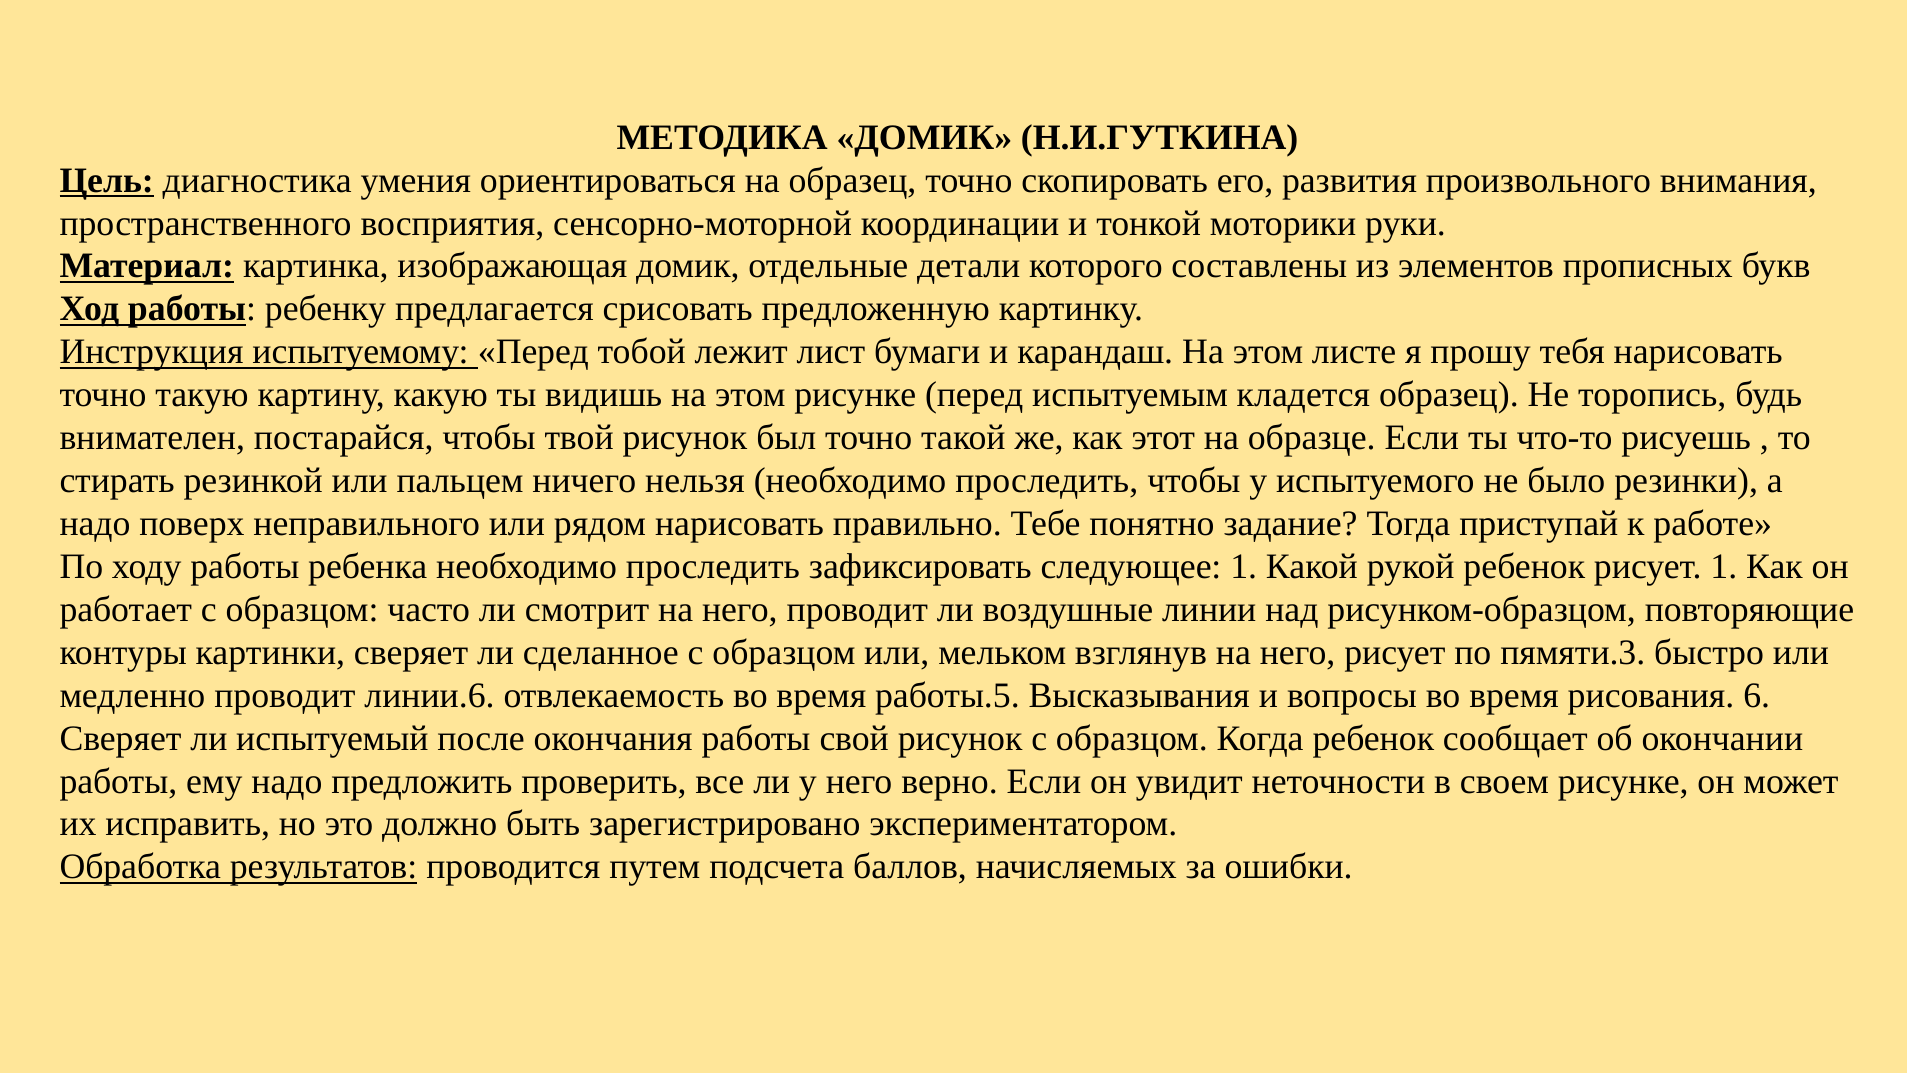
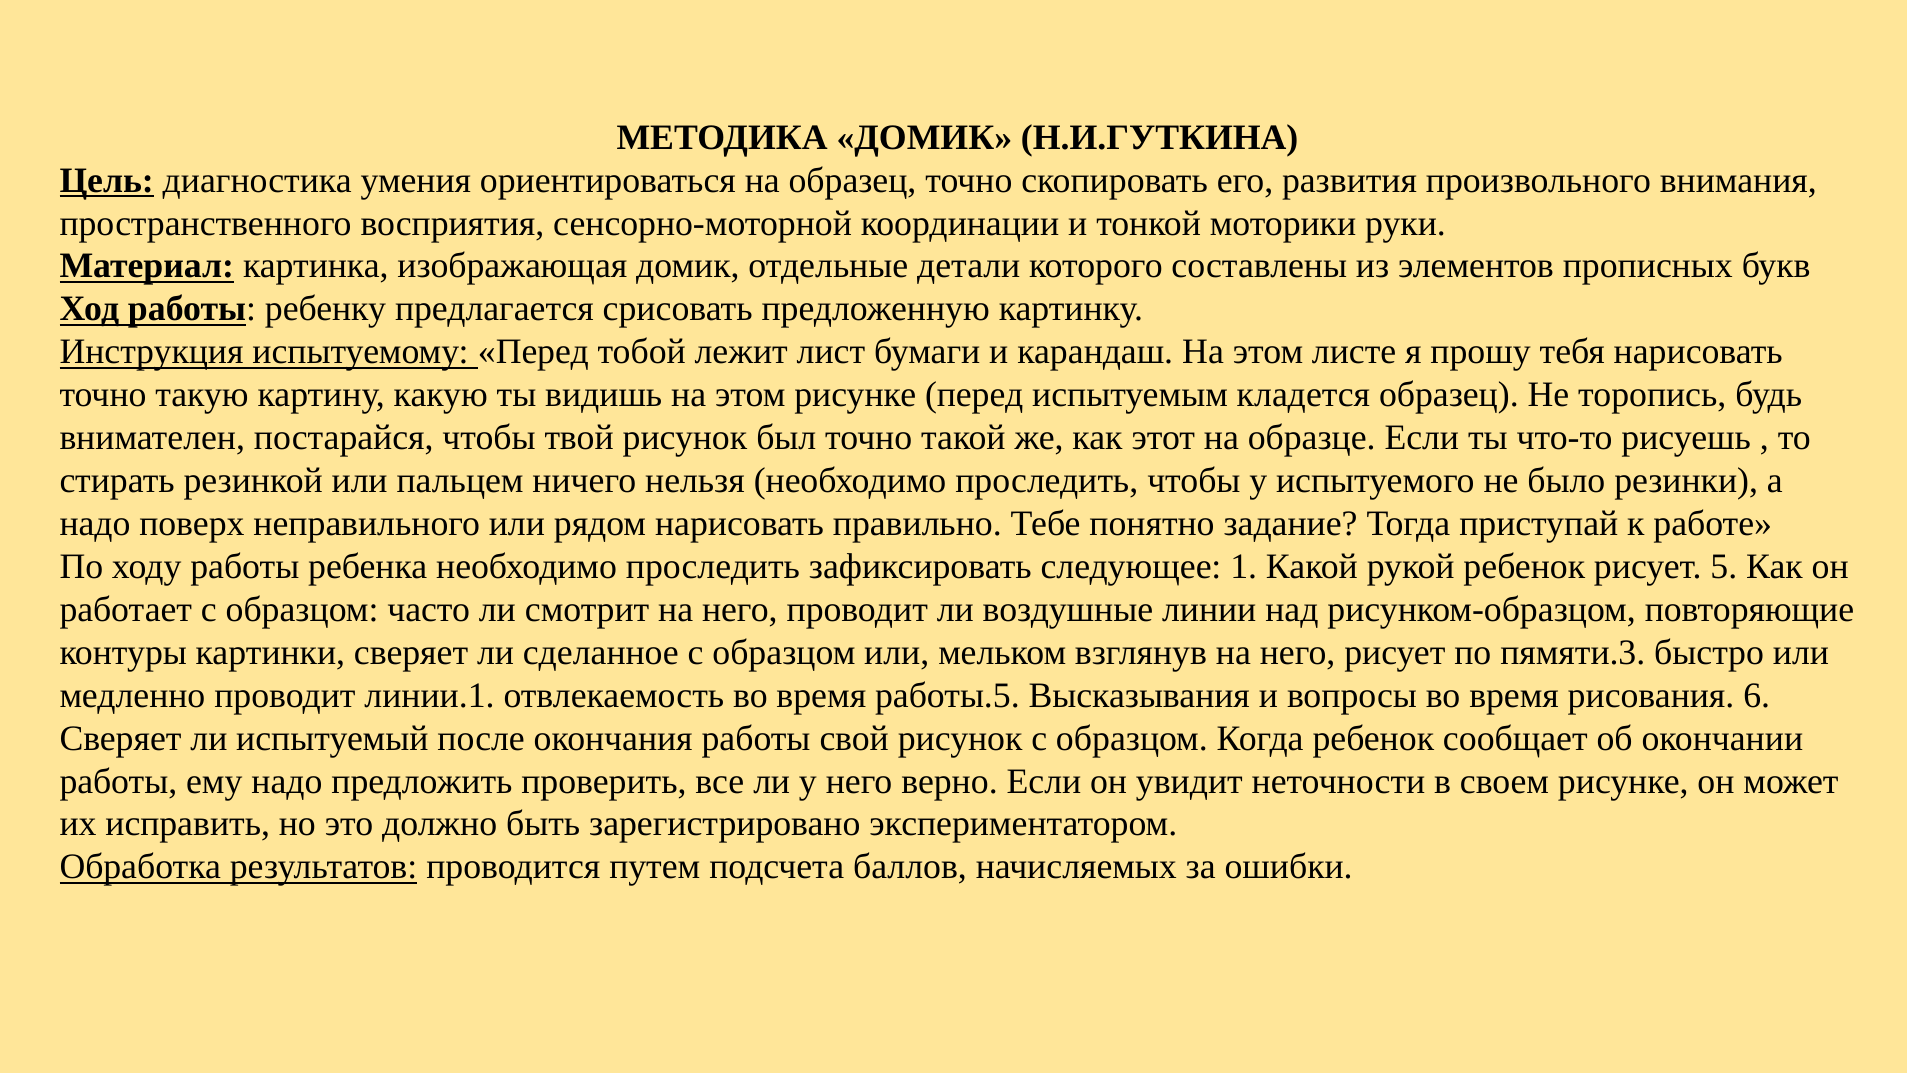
рисует 1: 1 -> 5
линии.6: линии.6 -> линии.1
